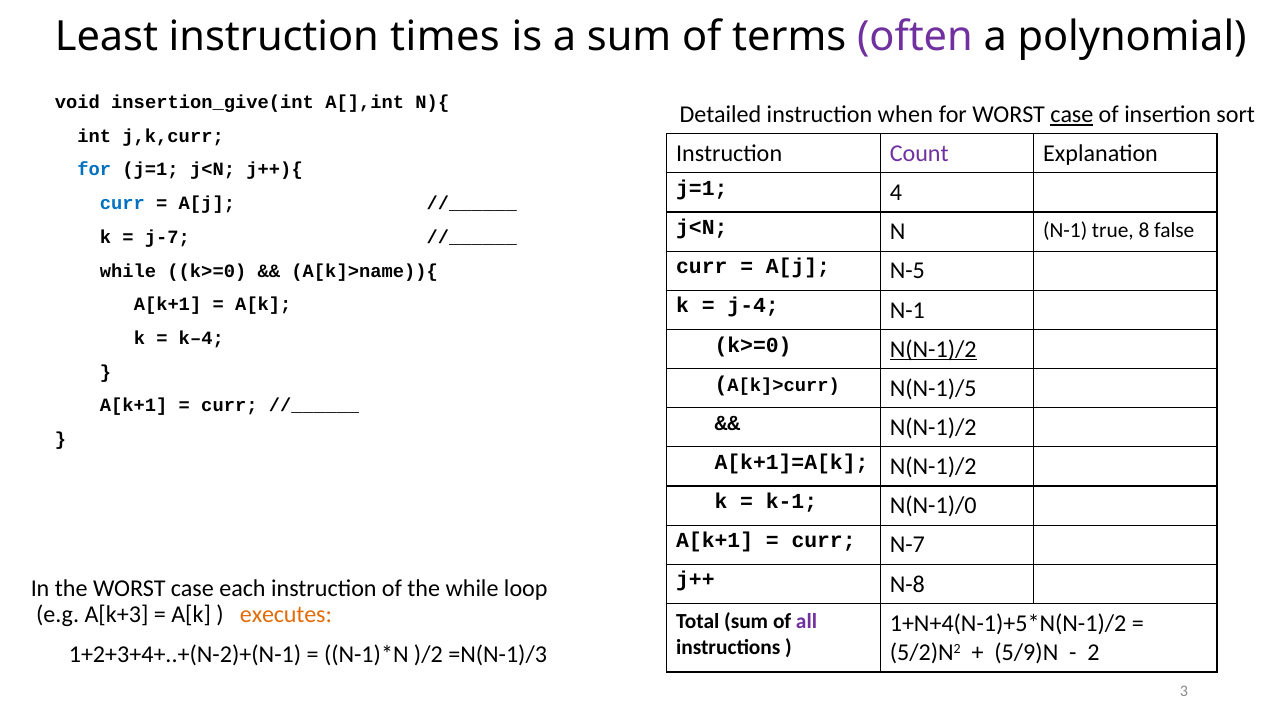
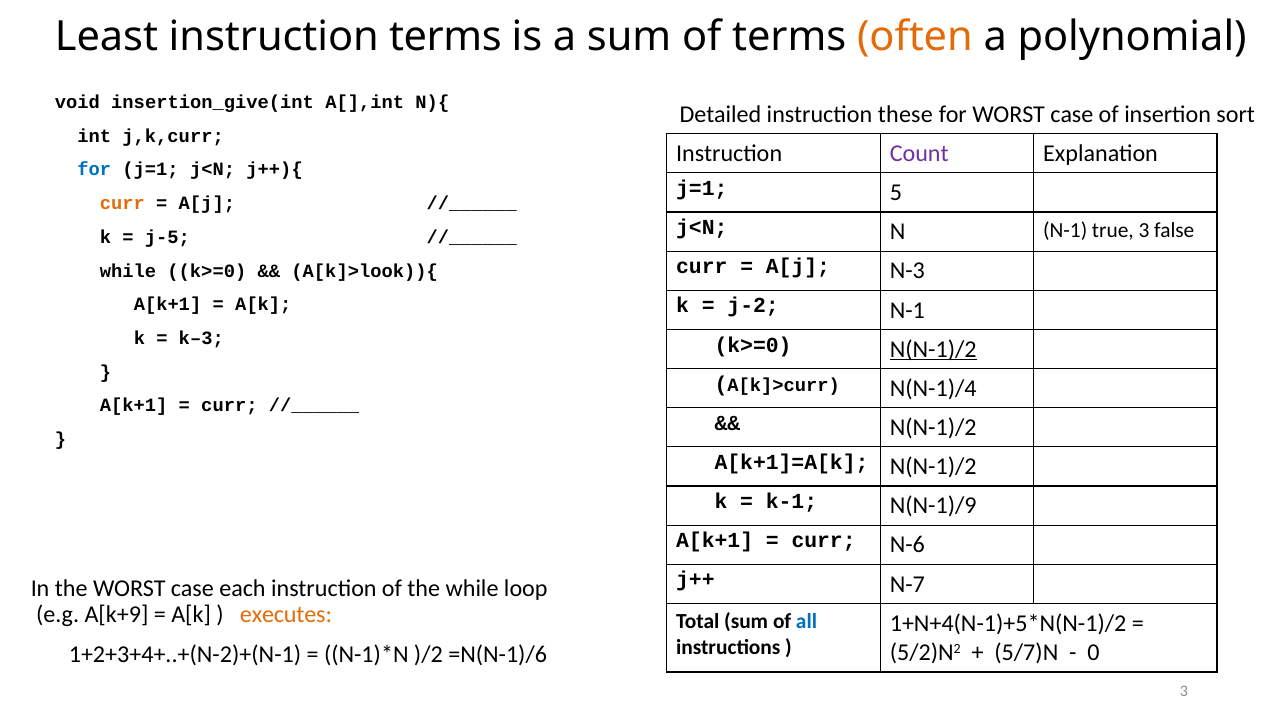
instruction times: times -> terms
often colour: purple -> orange
when: when -> these
case at (1072, 114) underline: present -> none
4: 4 -> 5
curr at (122, 203) colour: blue -> orange
true 8: 8 -> 3
j-7: j-7 -> j-5
N-5: N-5 -> N-3
A[k]>name)){: A[k]>name)){ -> A[k]>look)){
j-4: j-4 -> j-2
k–4: k–4 -> k–3
N(N-1)/5: N(N-1)/5 -> N(N-1)/4
N(N-1)/0: N(N-1)/0 -> N(N-1)/9
N-7: N-7 -> N-6
N-8: N-8 -> N-7
A[k+3: A[k+3 -> A[k+9
all colour: purple -> blue
5/9)N: 5/9)N -> 5/7)N
2: 2 -> 0
=N(N-1)/3: =N(N-1)/3 -> =N(N-1)/6
